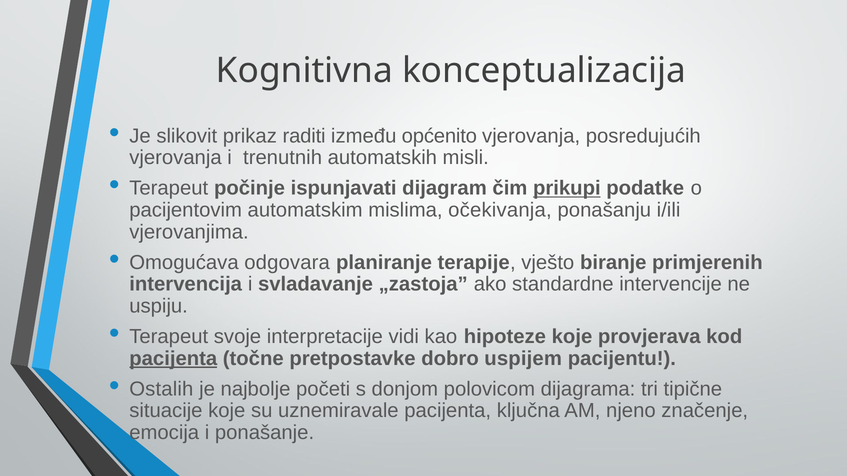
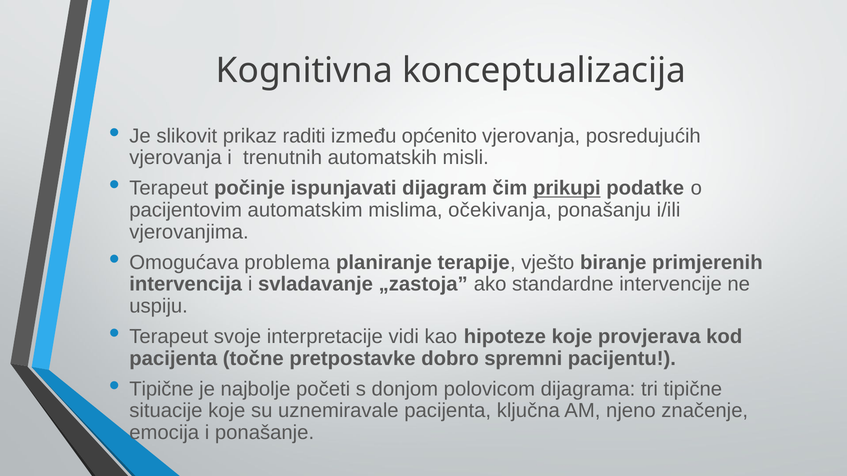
odgovara: odgovara -> problema
pacijenta at (173, 359) underline: present -> none
uspijem: uspijem -> spremni
Ostalih at (161, 389): Ostalih -> Tipične
